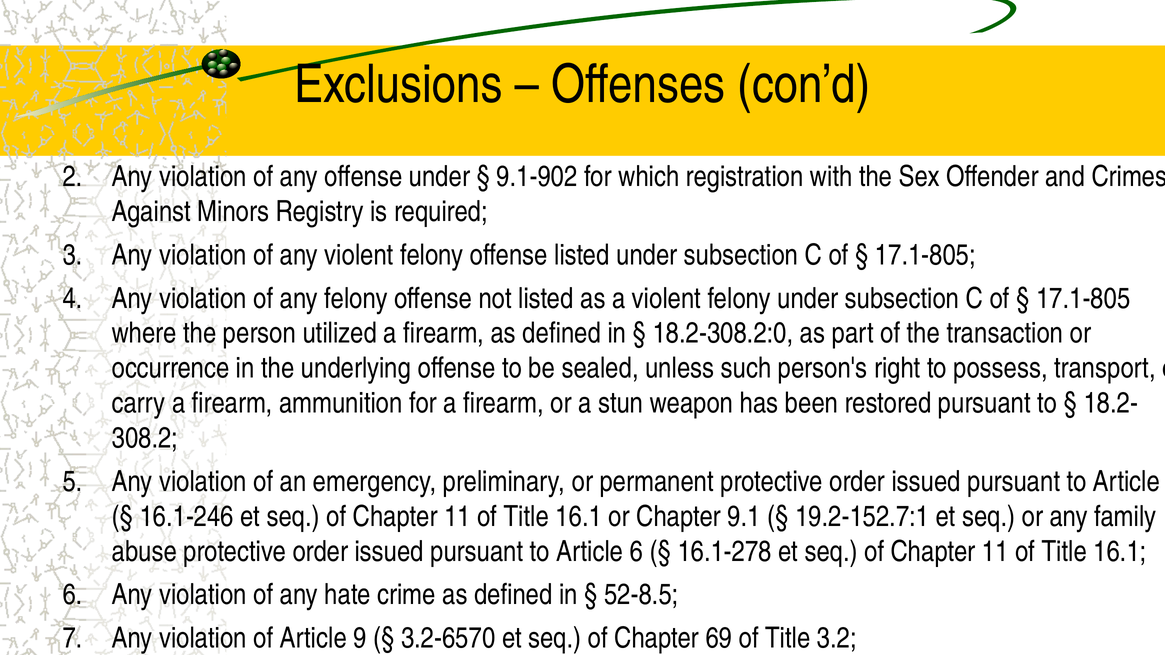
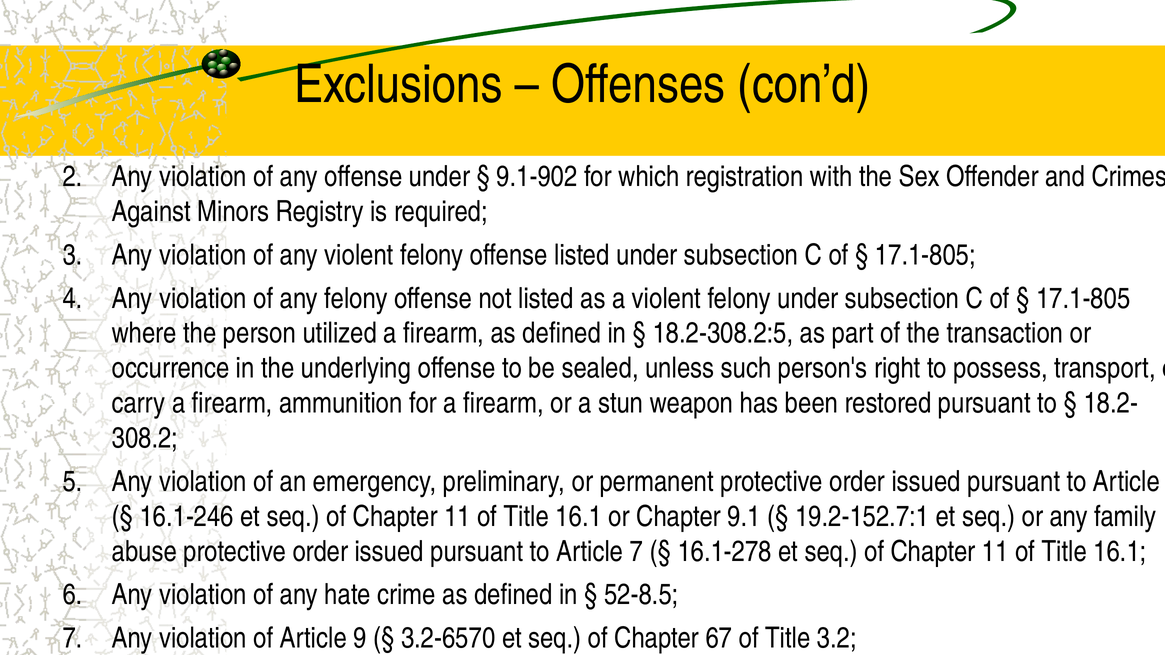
18.2-308.2:0: 18.2-308.2:0 -> 18.2-308.2:5
Article 6: 6 -> 7
69: 69 -> 67
